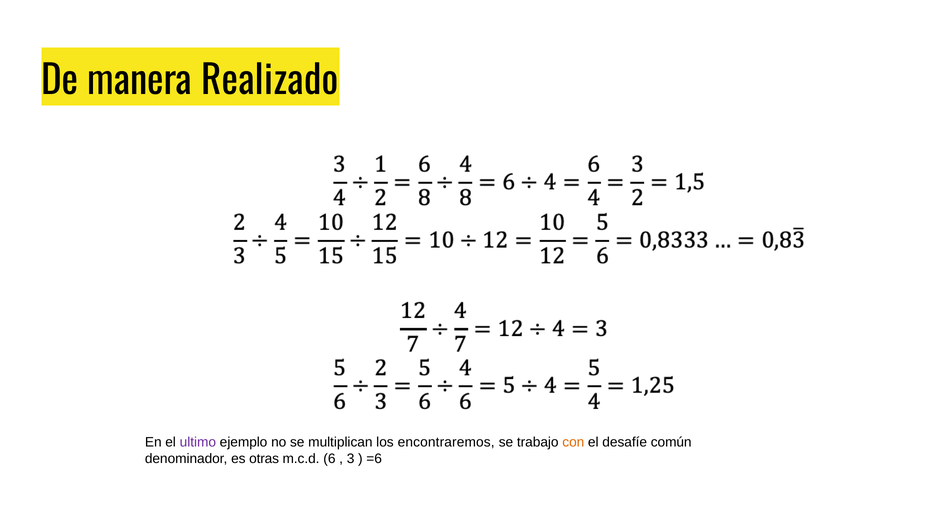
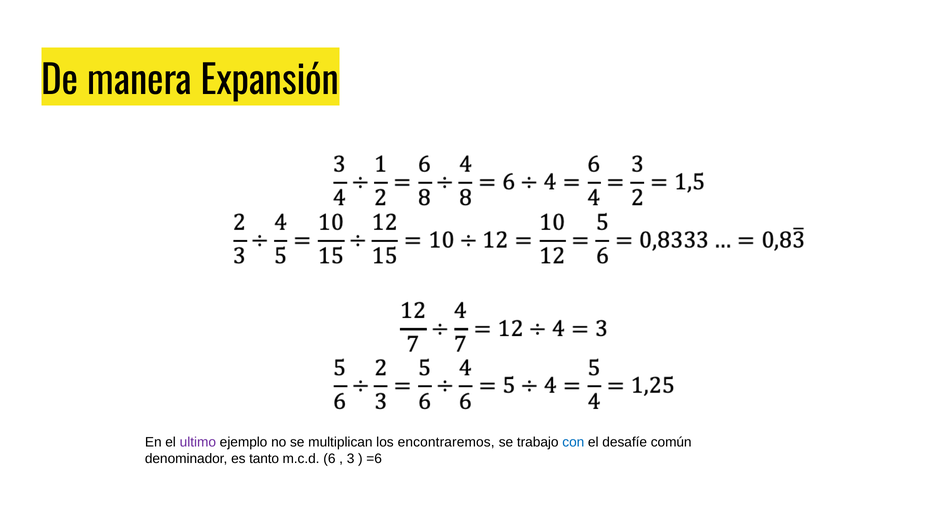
Realizado: Realizado -> Expansión
con colour: orange -> blue
otras: otras -> tanto
